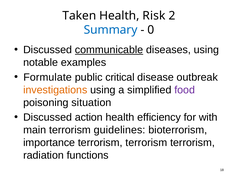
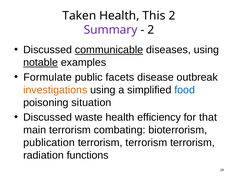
Risk: Risk -> This
Summary colour: blue -> purple
0 at (151, 30): 0 -> 2
notable underline: none -> present
critical: critical -> facets
food colour: purple -> blue
action: action -> waste
with: with -> that
guidelines: guidelines -> combating
importance: importance -> publication
